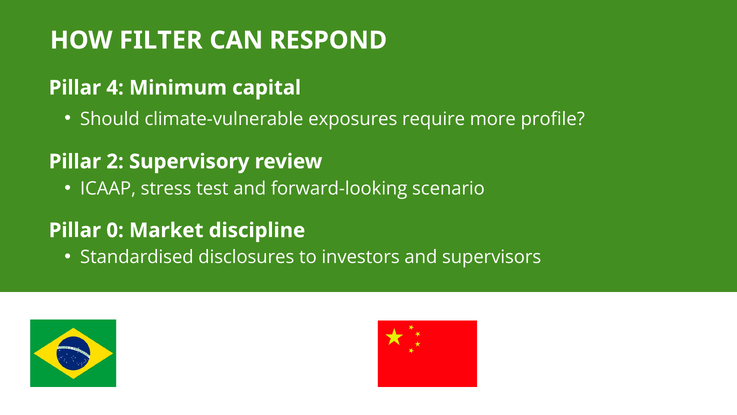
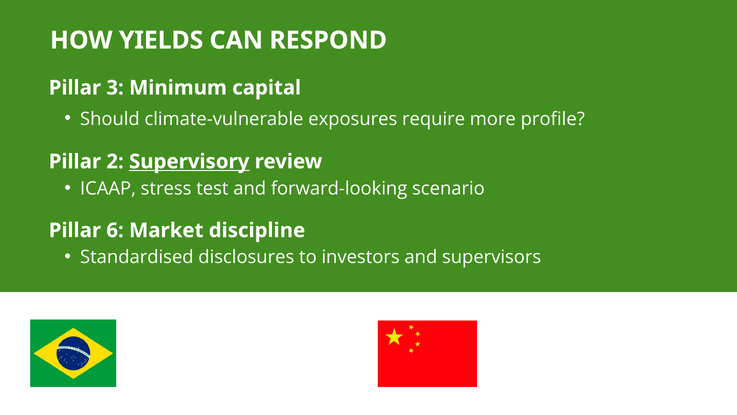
FILTER: FILTER -> YIELDS
4: 4 -> 3
Supervisory underline: none -> present
0: 0 -> 6
